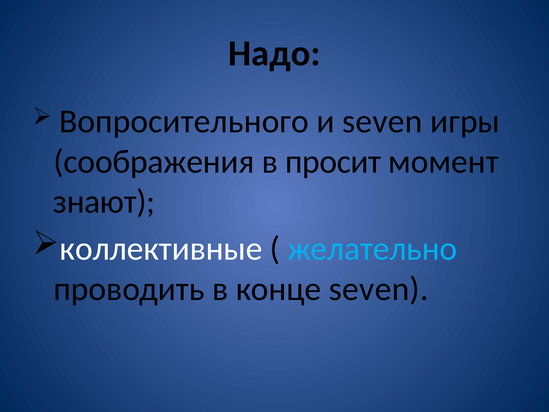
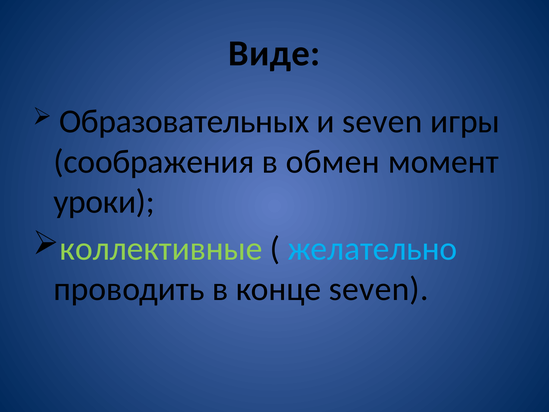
Надо: Надо -> Виде
Вопросительного: Вопросительного -> Образовательных
просит: просит -> обмен
знают: знают -> уроки
коллективные colour: white -> light green
